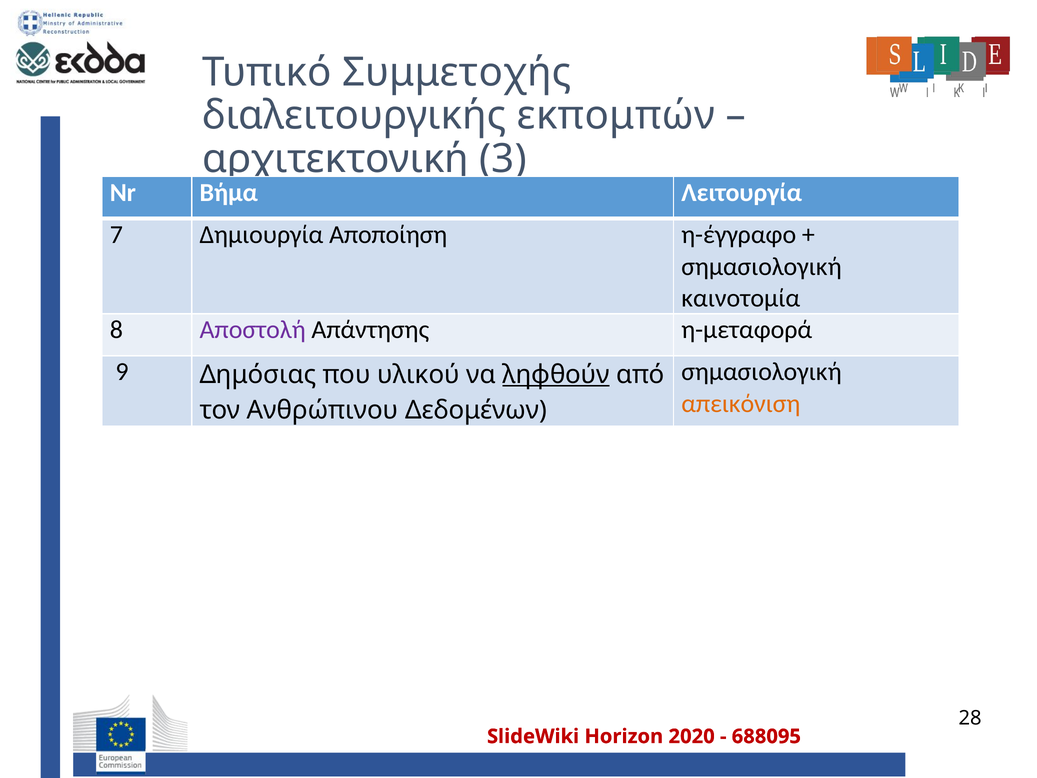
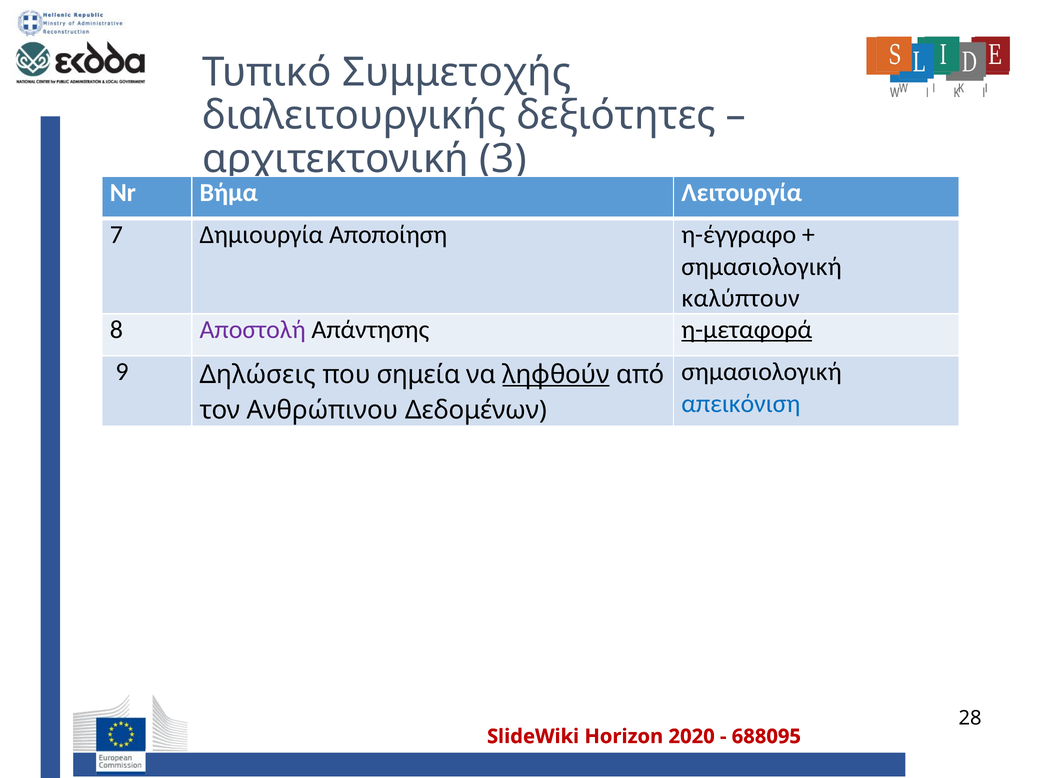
εκπομπών: εκπομπών -> δεξιότητες
καινοτομία: καινοτομία -> καλύπτουν
η-μεταφορά underline: none -> present
Δημόσιας: Δημόσιας -> Δηλώσεις
υλικού: υλικού -> σημεία
απεικόνιση colour: orange -> blue
